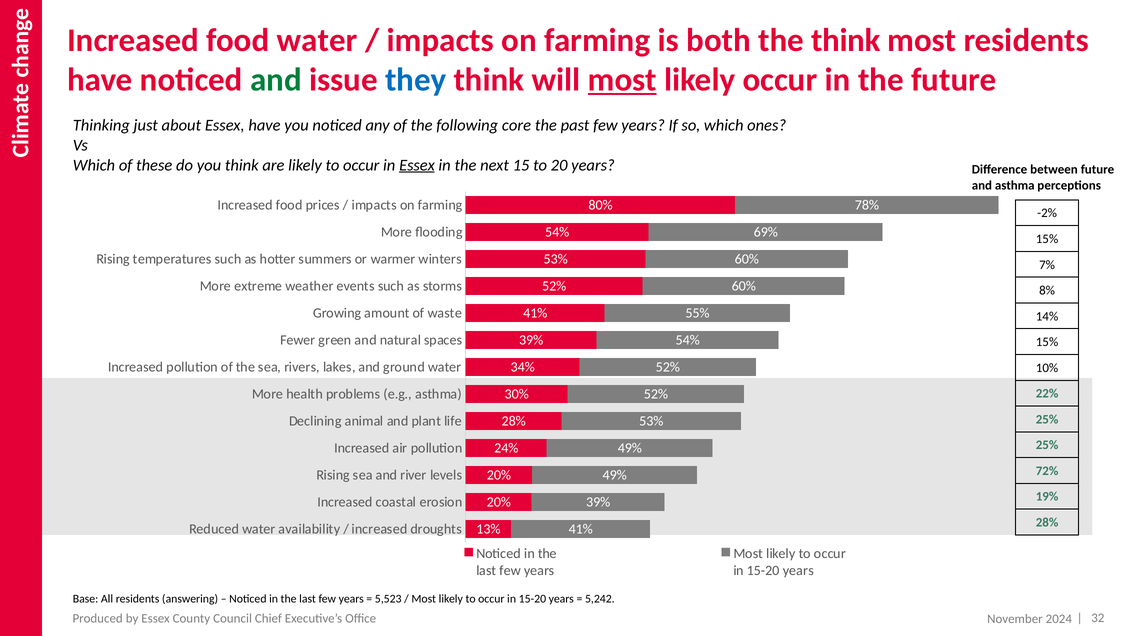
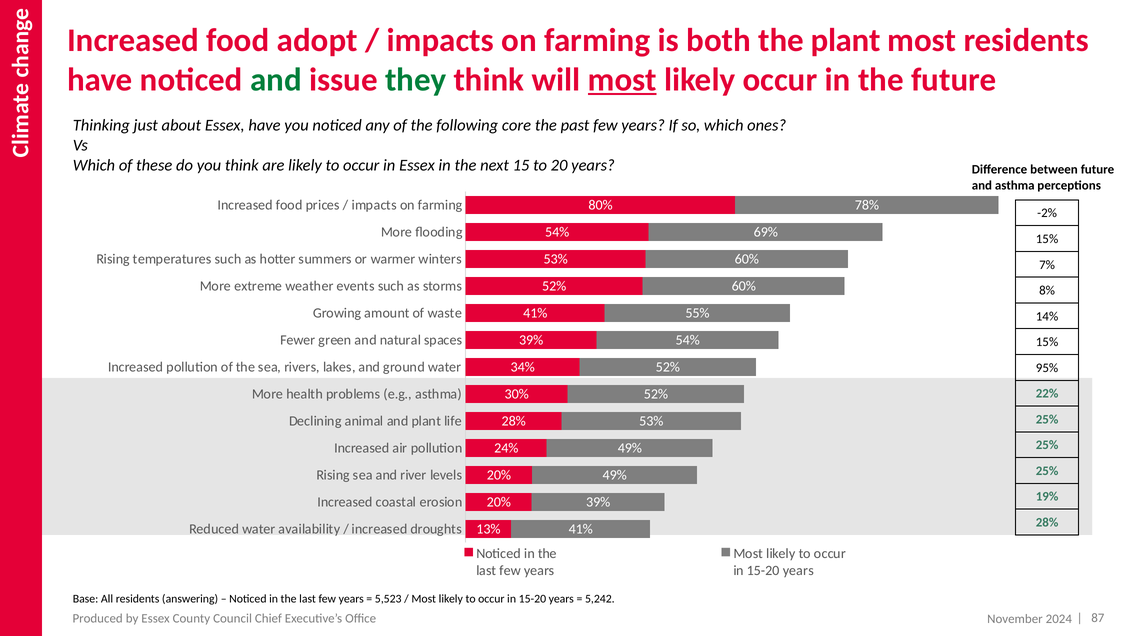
food water: water -> adopt
the think: think -> plant
they colour: blue -> green
Essex at (417, 165) underline: present -> none
10%: 10% -> 95%
72% at (1047, 471): 72% -> 25%
32: 32 -> 87
